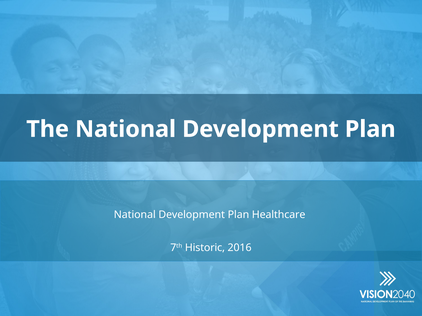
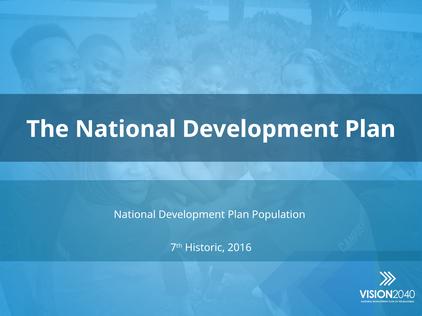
Healthcare: Healthcare -> Population
